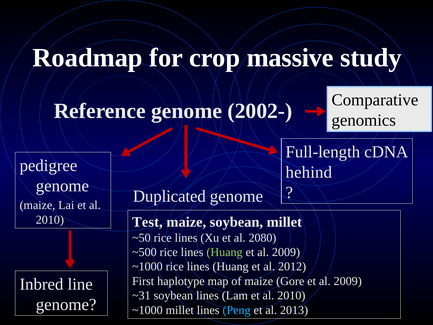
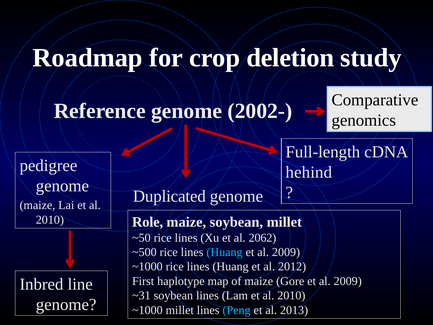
massive: massive -> deletion
Test: Test -> Role
2080: 2080 -> 2062
Huang at (225, 252) colour: light green -> light blue
